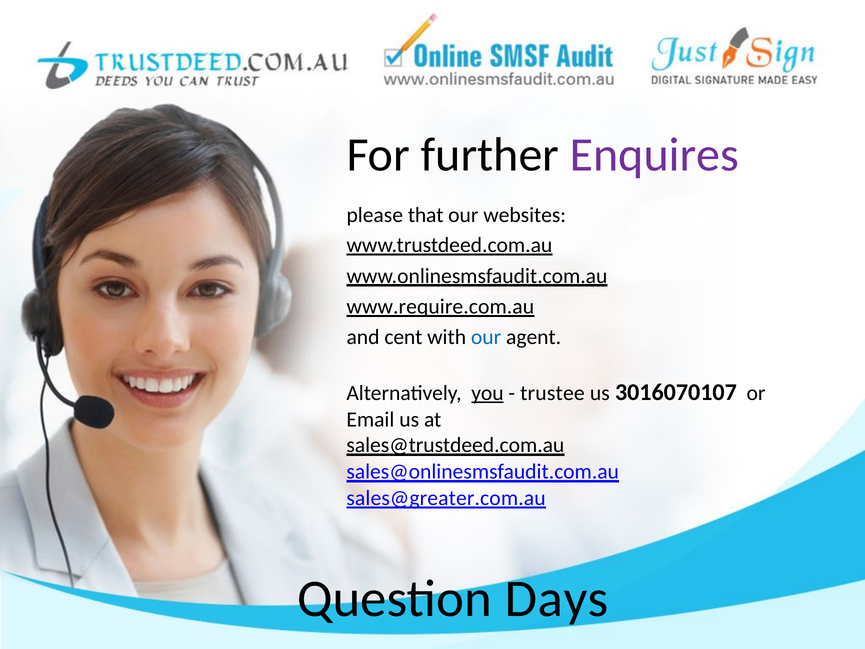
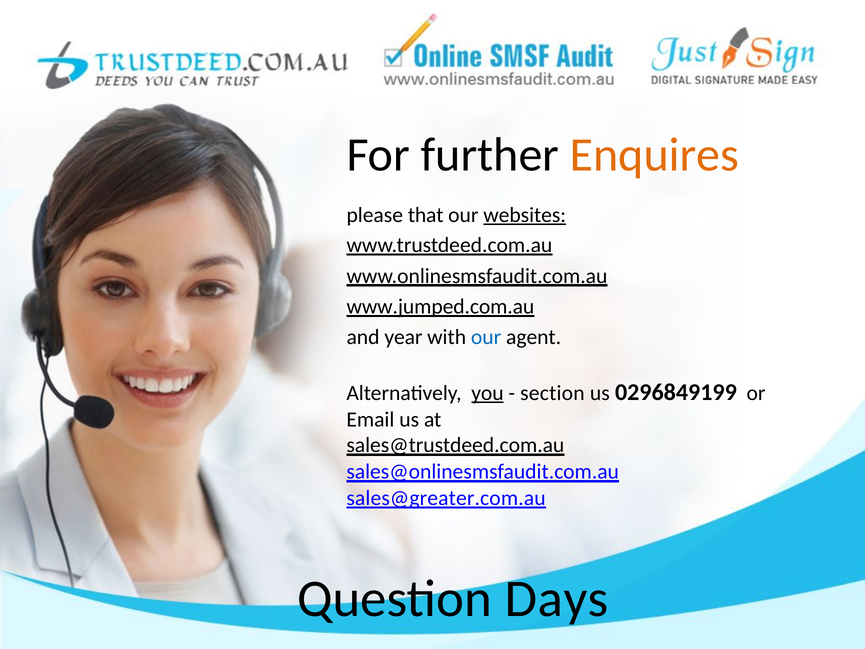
Enquires colour: purple -> orange
websites underline: none -> present
www.require.com.au: www.require.com.au -> www.jumped.com.au
cent: cent -> year
trustee: trustee -> section
3016070107: 3016070107 -> 0296849199
